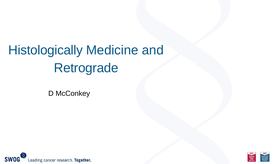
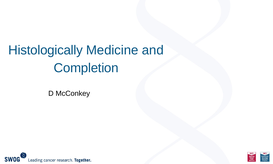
Retrograde: Retrograde -> Completion
